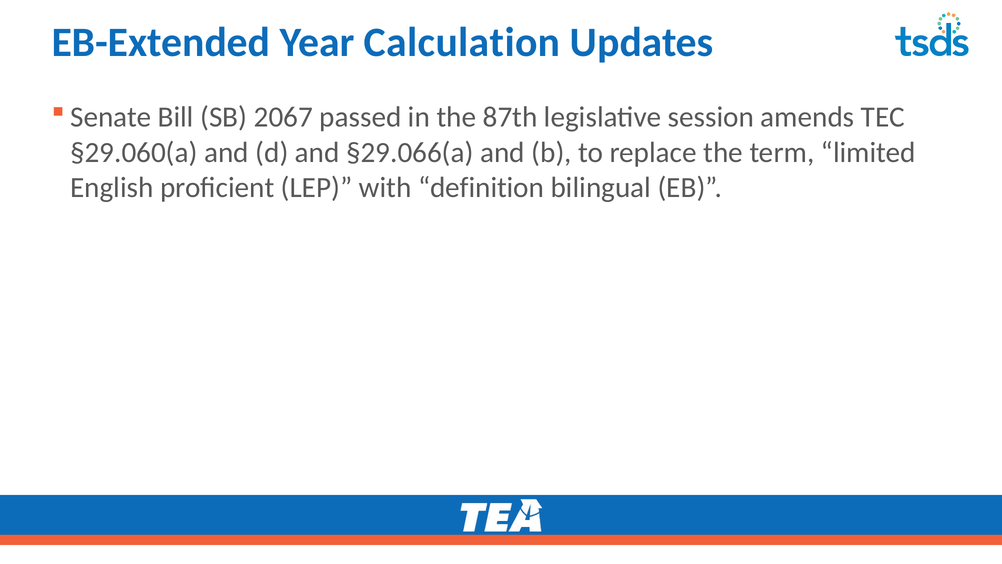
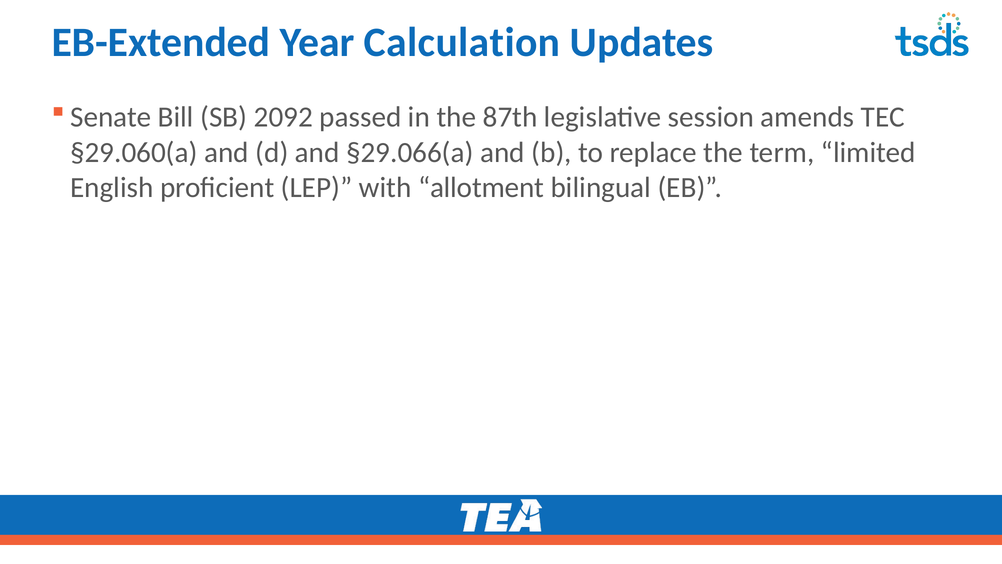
2067: 2067 -> 2092
definition: definition -> allotment
